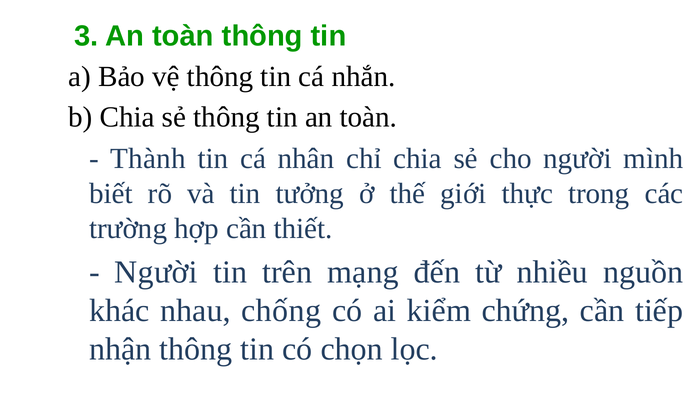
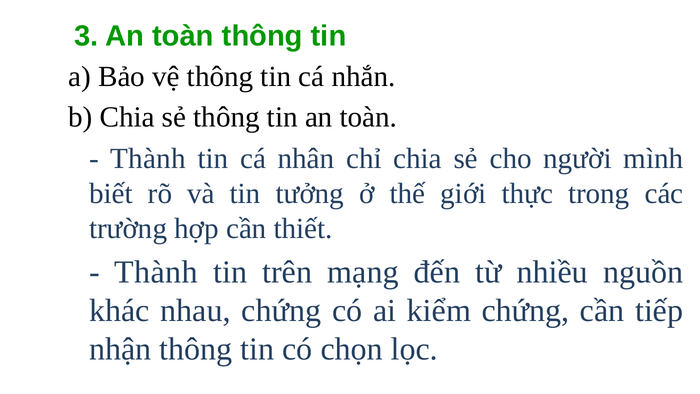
Người at (156, 272): Người -> Thành
nhau chống: chống -> chứng
